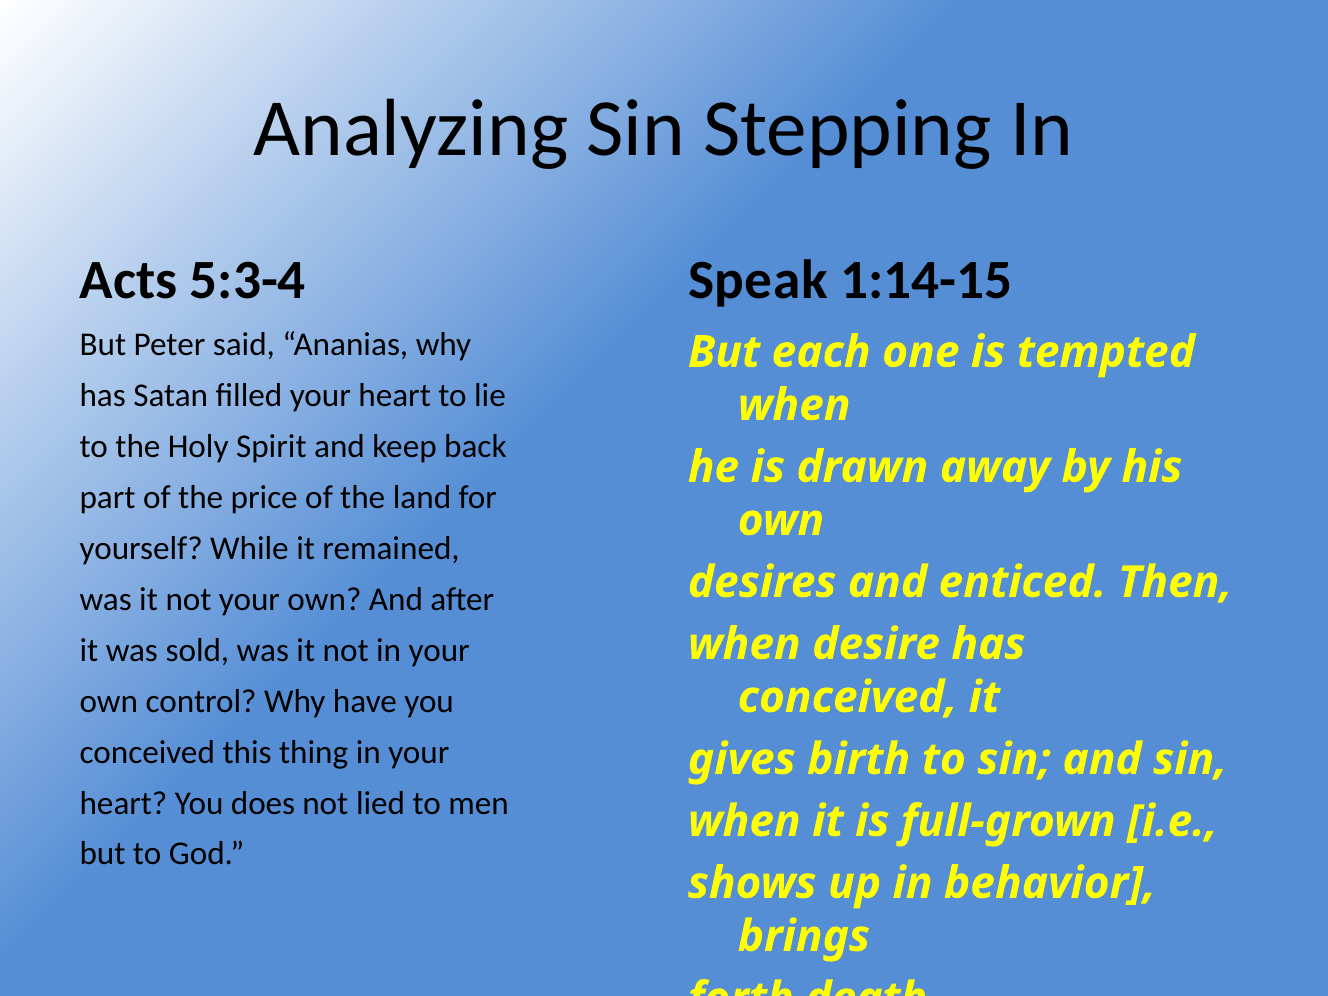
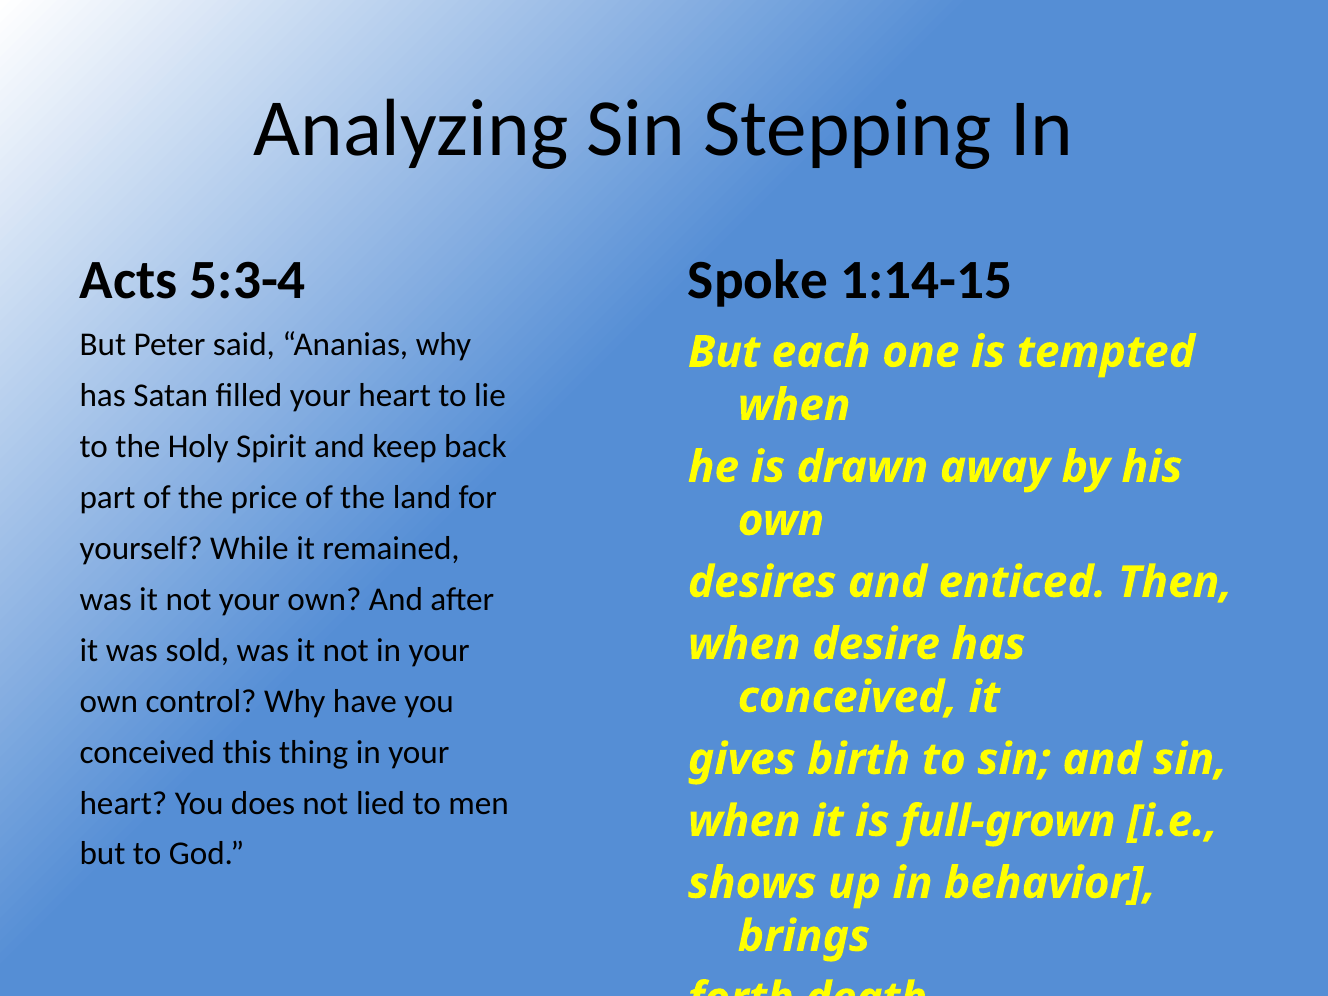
Speak: Speak -> Spoke
